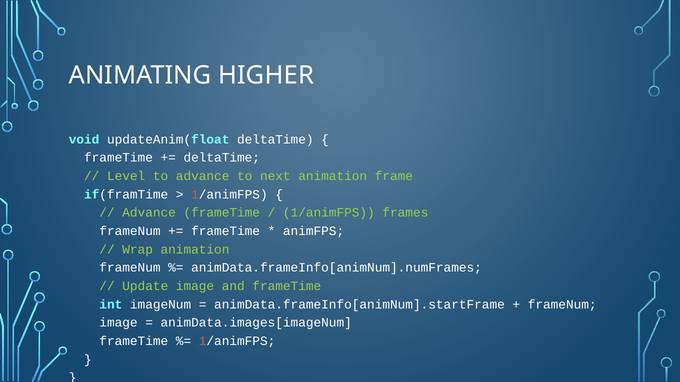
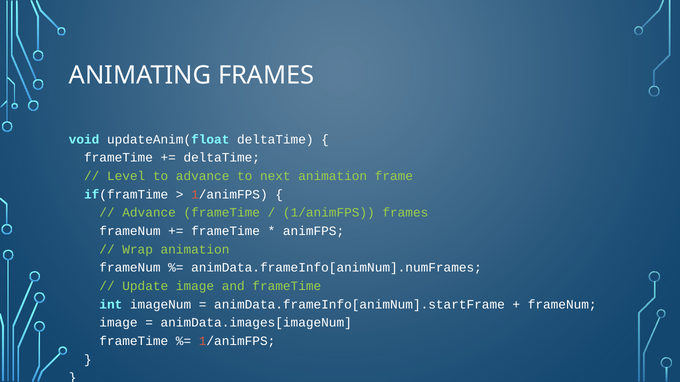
ANIMATING HIGHER: HIGHER -> FRAMES
